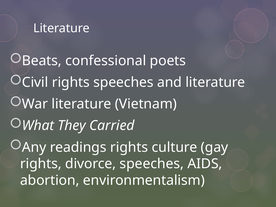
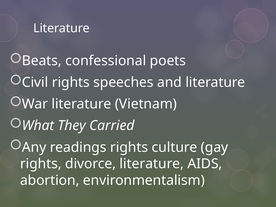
divorce speeches: speeches -> literature
